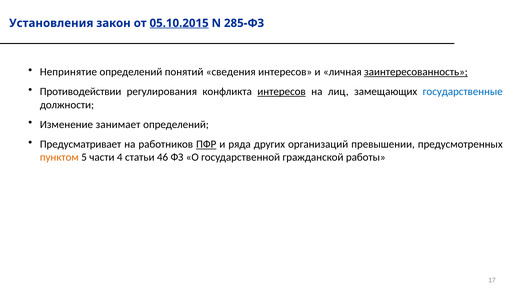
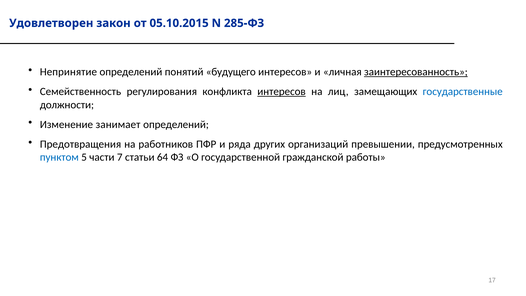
Установления: Установления -> Удовлетворен
05.10.2015 underline: present -> none
сведения: сведения -> будущего
Противодействии: Противодействии -> Семейственность
Предусматривает: Предусматривает -> Предотвращения
ПФР underline: present -> none
пунктом colour: orange -> blue
4: 4 -> 7
46: 46 -> 64
